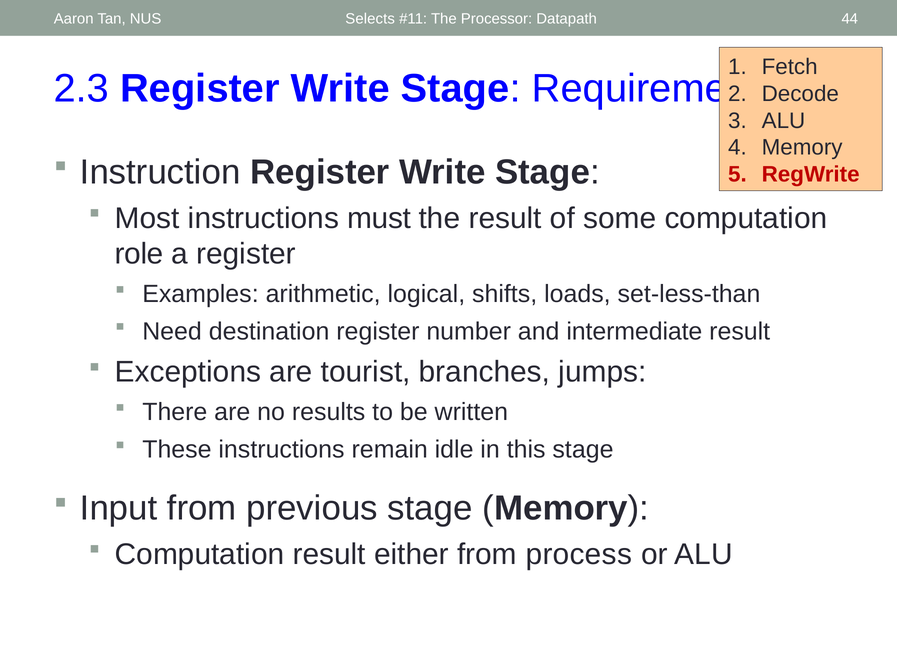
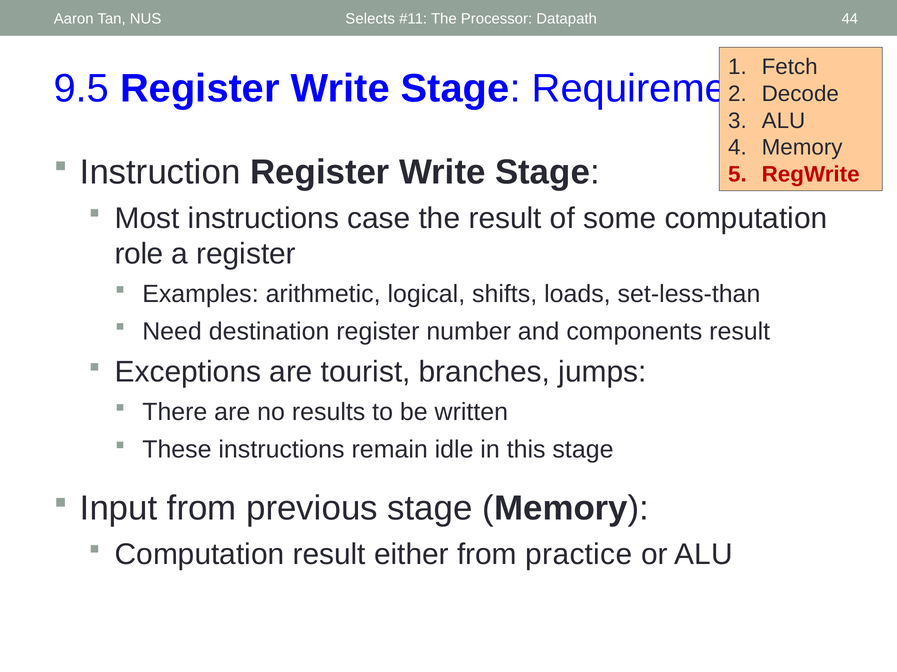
2.3: 2.3 -> 9.5
must: must -> case
intermediate: intermediate -> components
process: process -> practice
